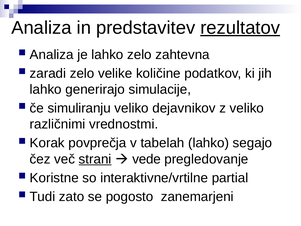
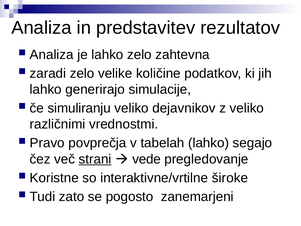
rezultatov underline: present -> none
Korak: Korak -> Pravo
partial: partial -> široke
